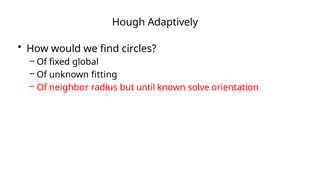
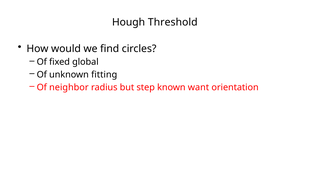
Adaptively: Adaptively -> Threshold
until: until -> step
solve: solve -> want
